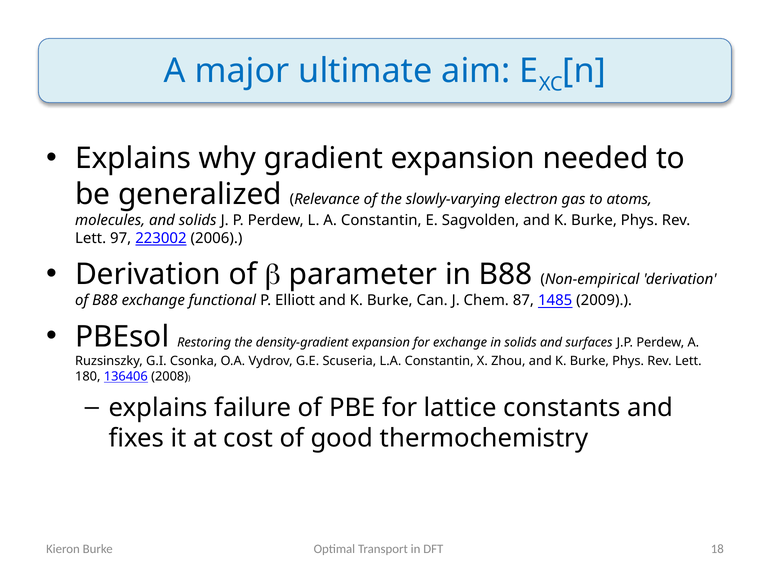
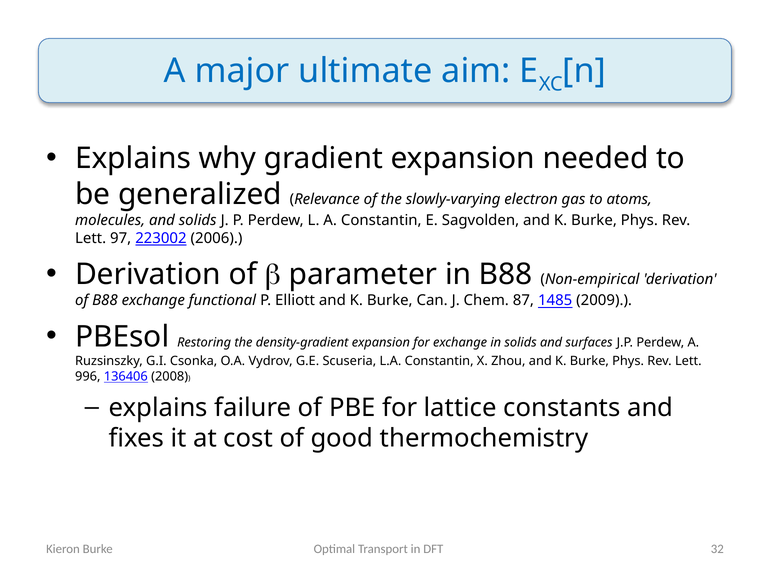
180: 180 -> 996
18: 18 -> 32
